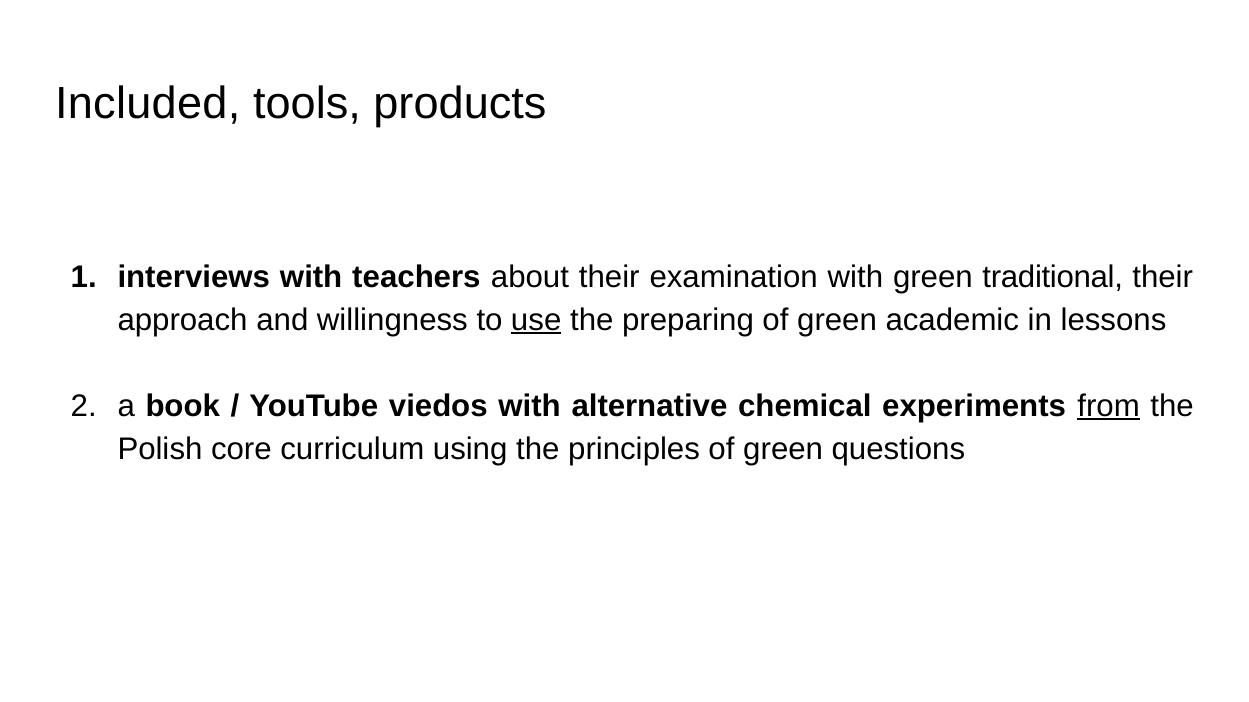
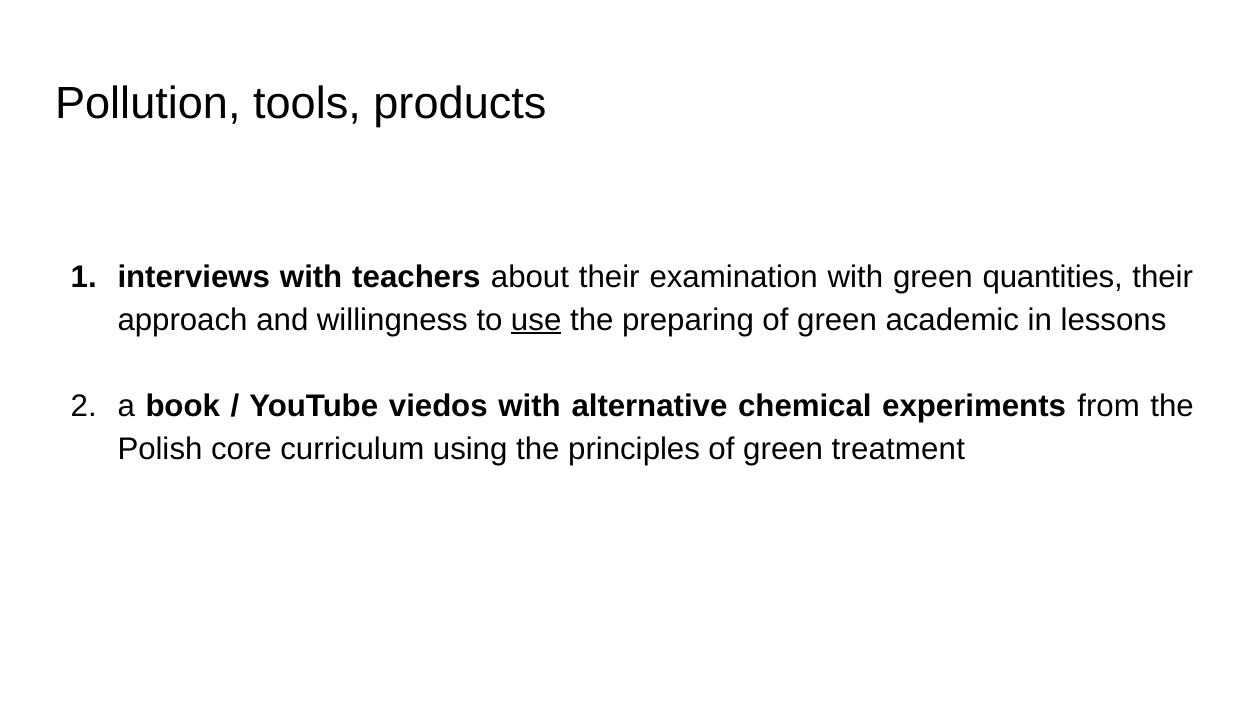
Included: Included -> Pollution
traditional: traditional -> quantities
from underline: present -> none
questions: questions -> treatment
